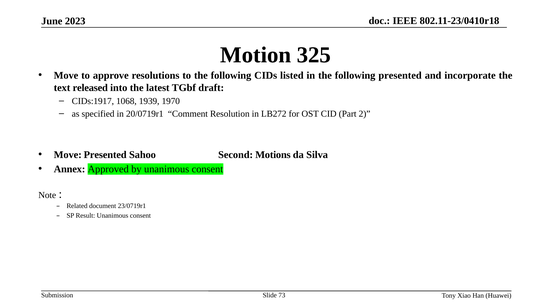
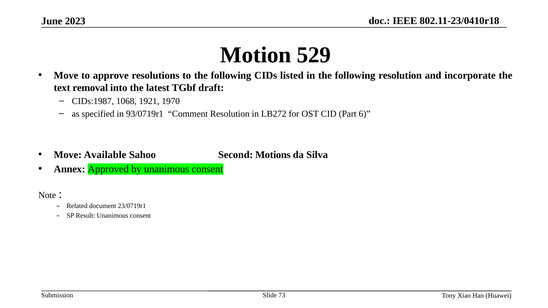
325: 325 -> 529
following presented: presented -> resolution
released: released -> removal
CIDs:1917: CIDs:1917 -> CIDs:1987
1939: 1939 -> 1921
20/0719r1: 20/0719r1 -> 93/0719r1
2: 2 -> 6
Move Presented: Presented -> Available
